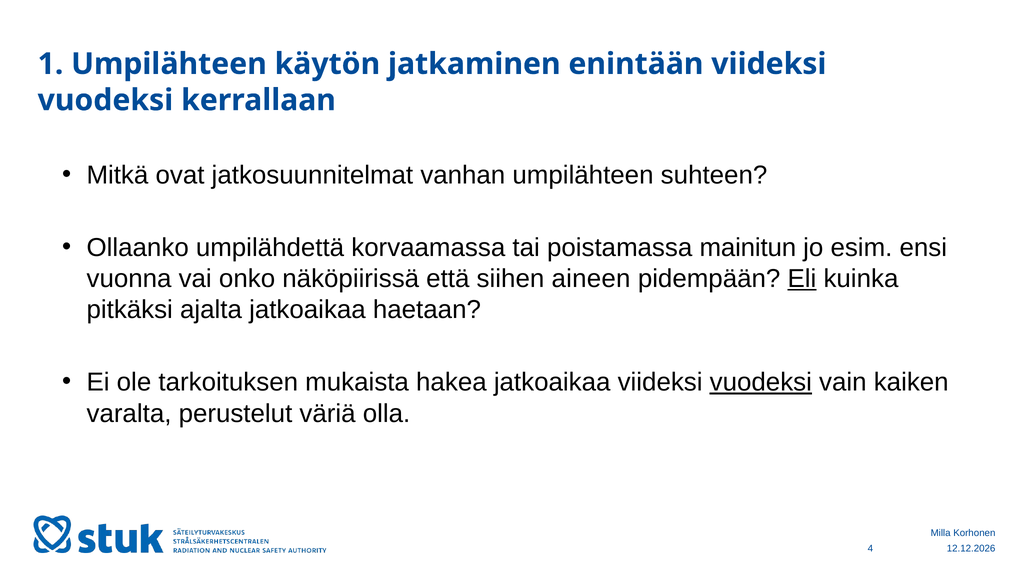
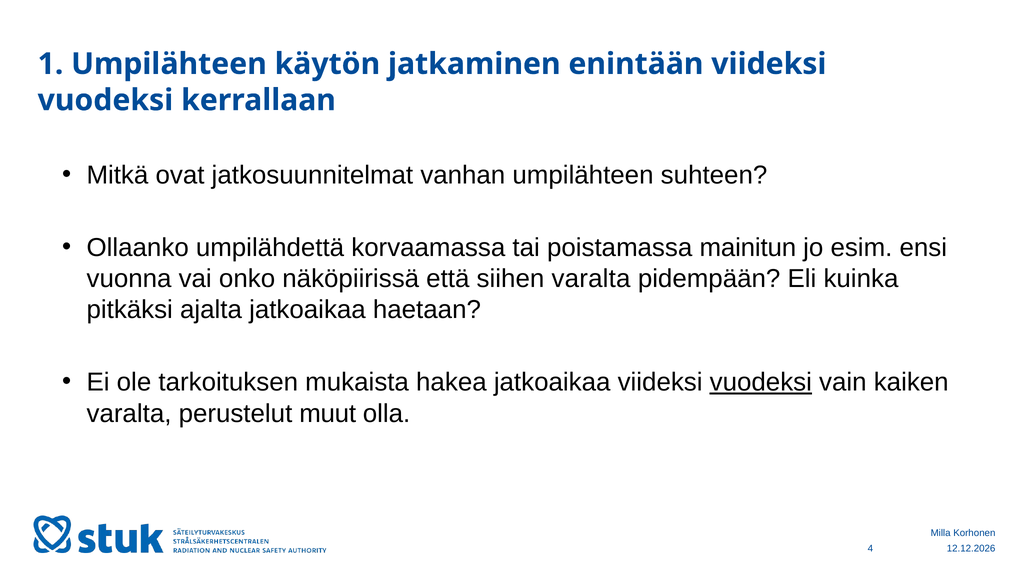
siihen aineen: aineen -> varalta
Eli underline: present -> none
väriä: väriä -> muut
